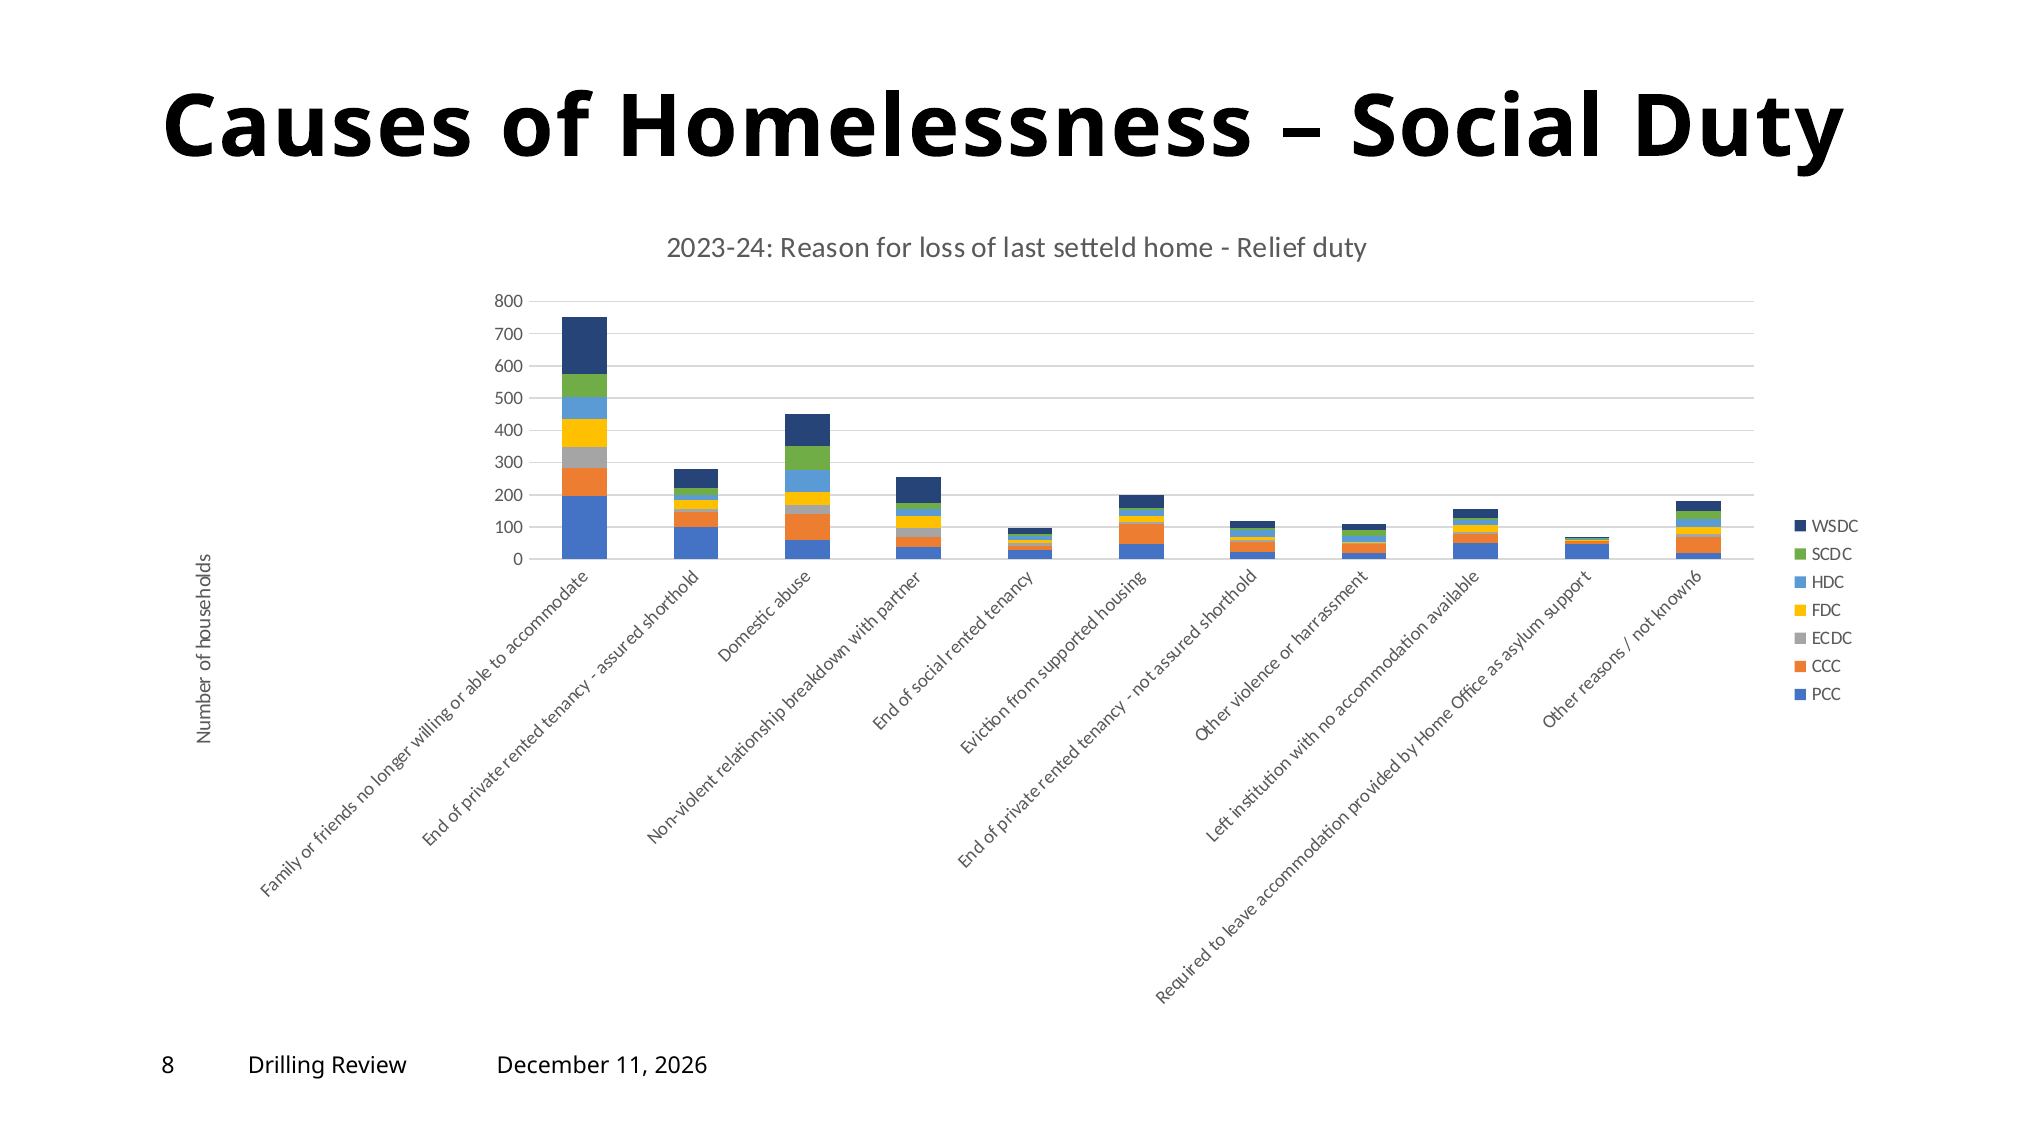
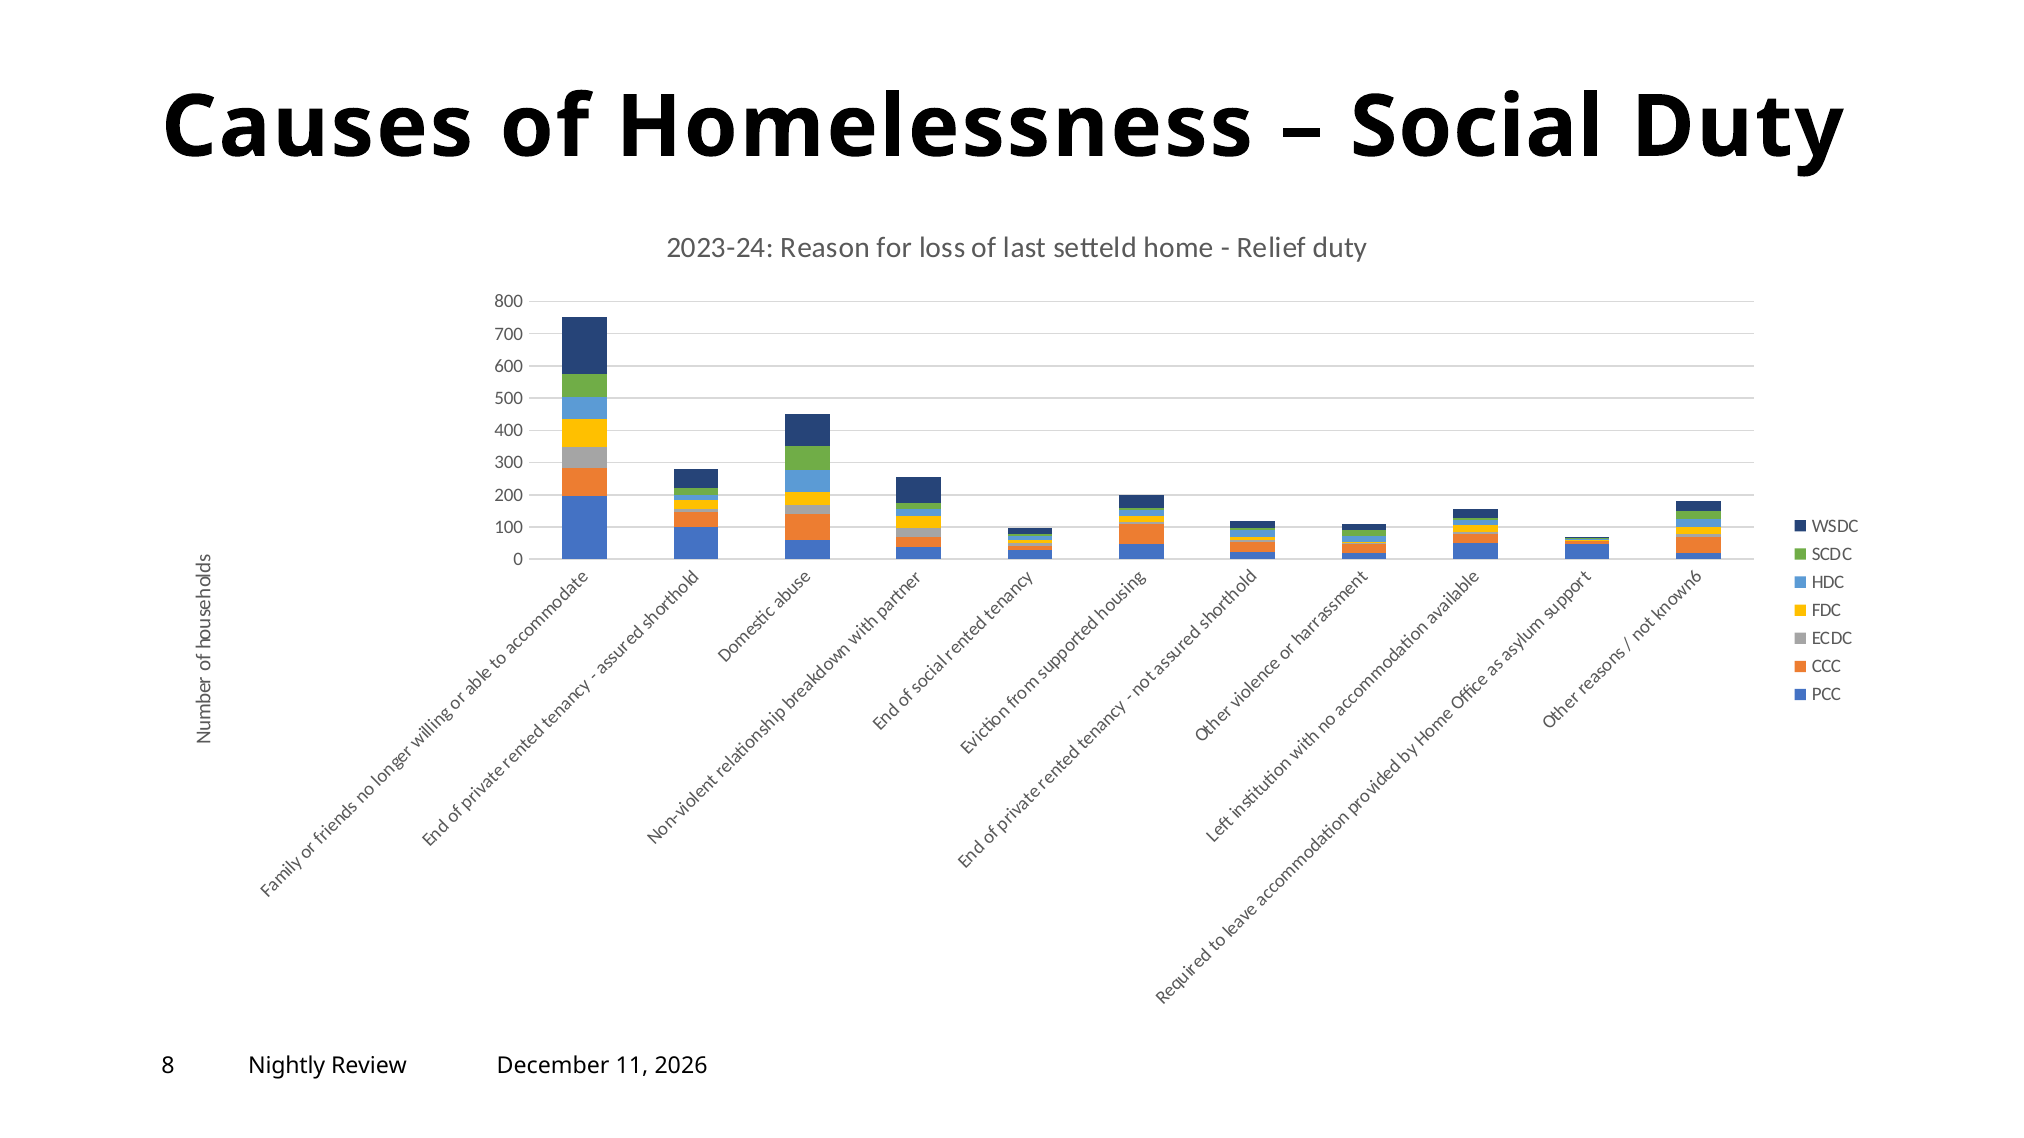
Drilling: Drilling -> Nightly
